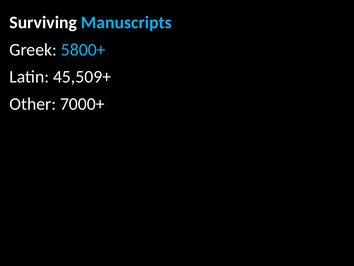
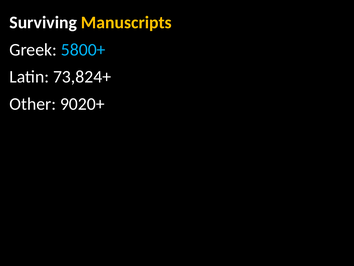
Manuscripts colour: light blue -> yellow
45,509+: 45,509+ -> 73,824+
7000+: 7000+ -> 9020+
